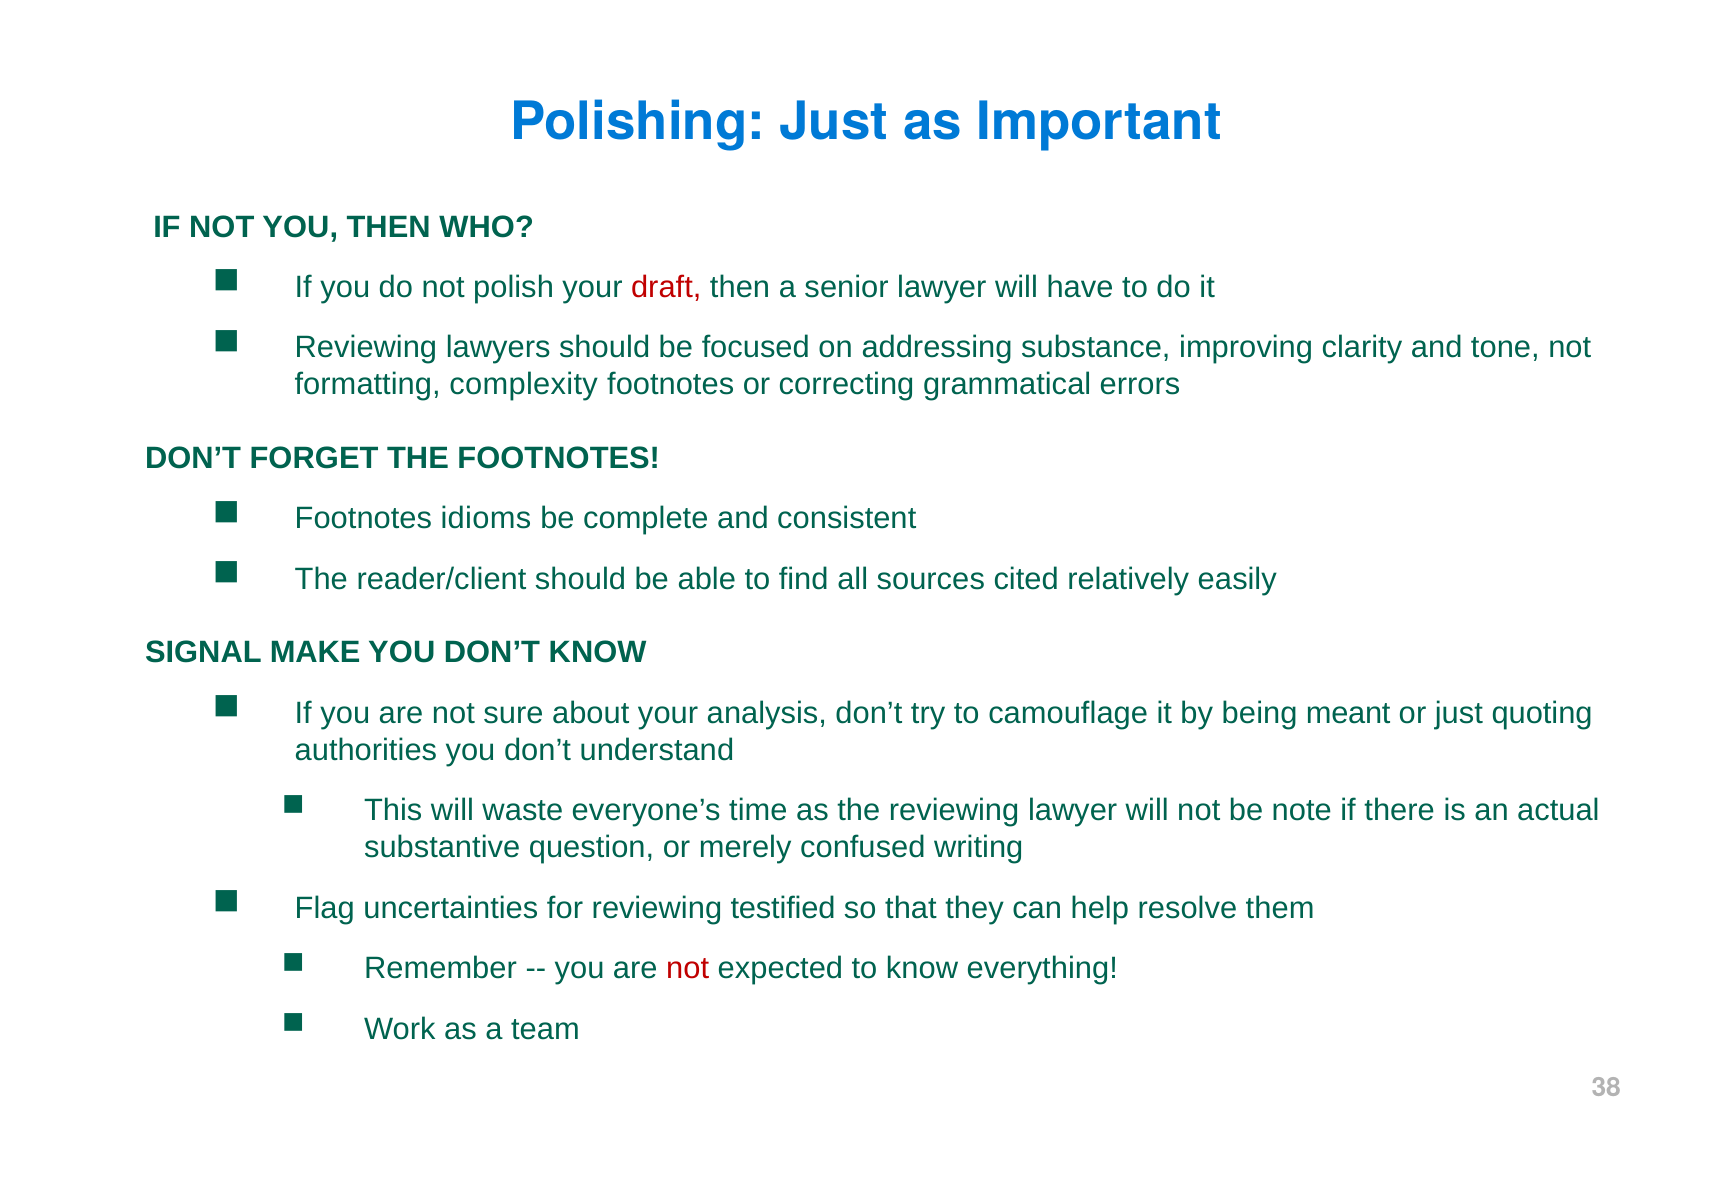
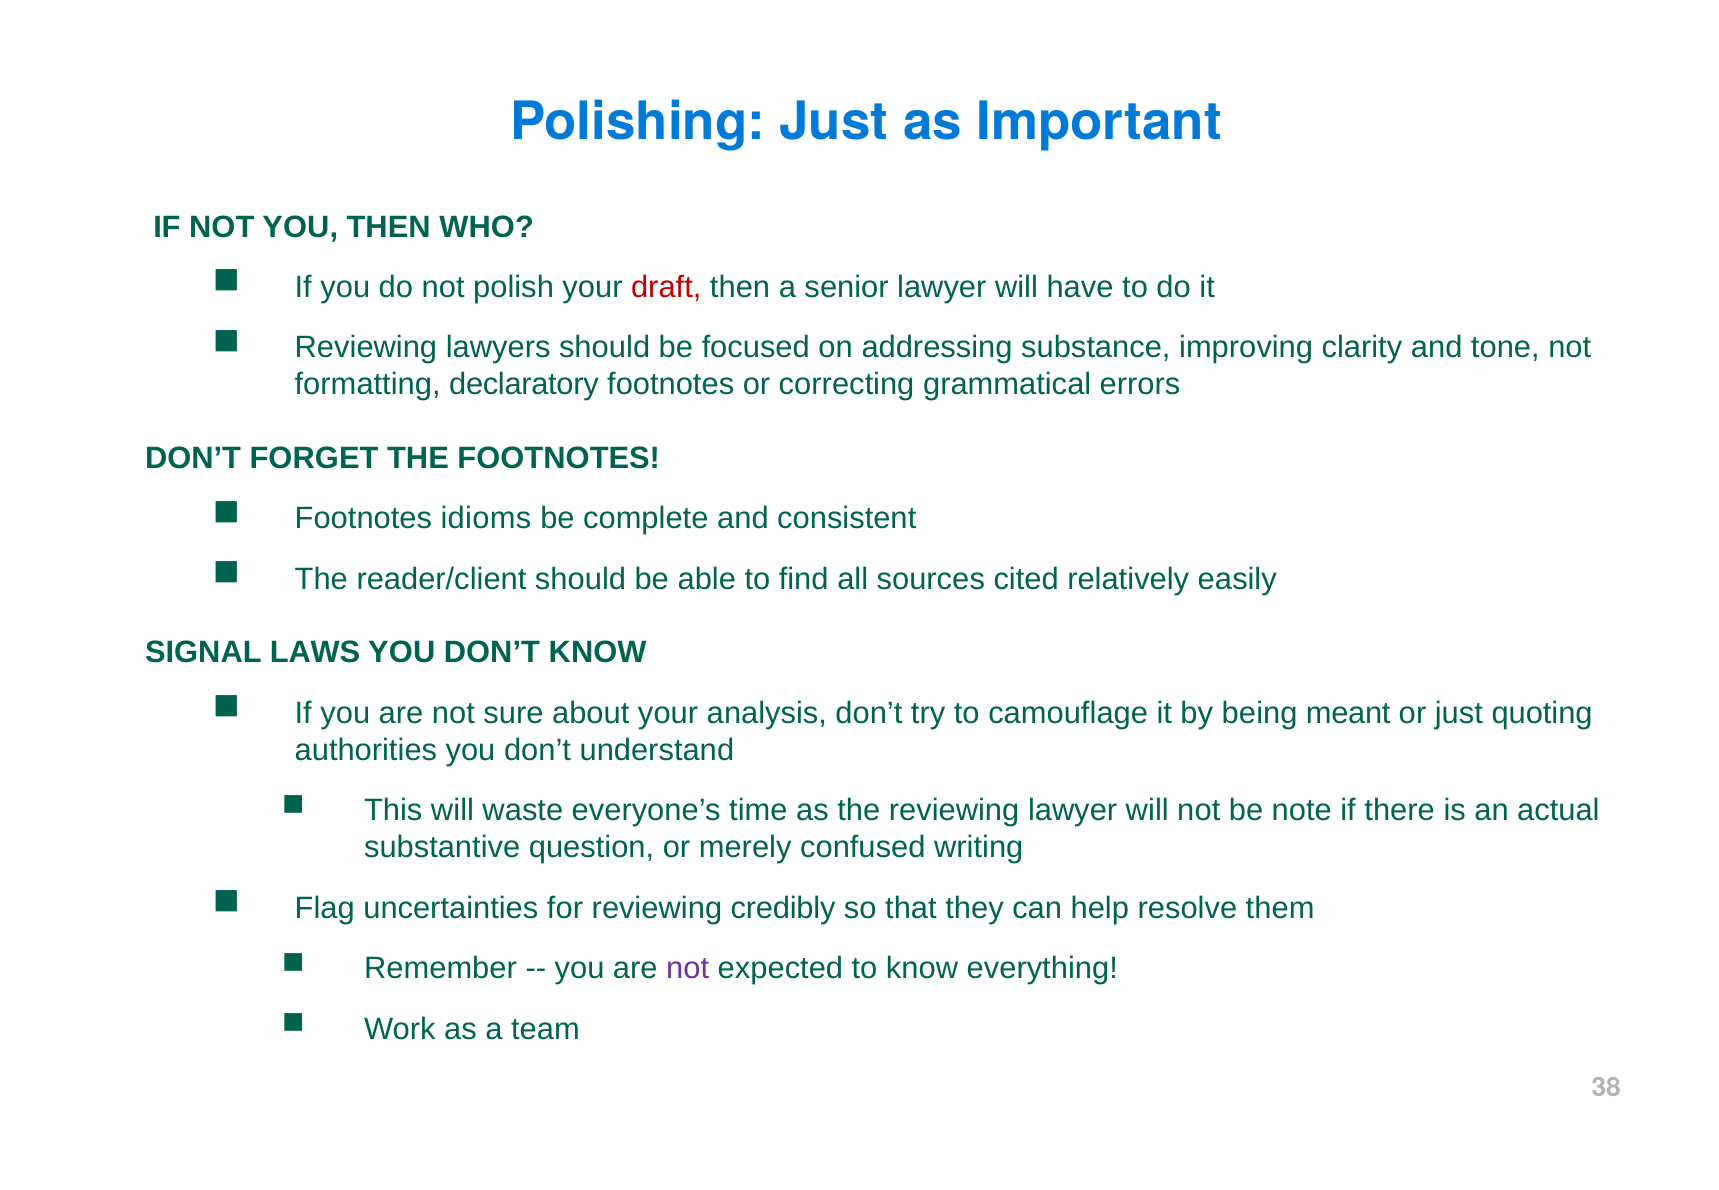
complexity: complexity -> declaratory
MAKE: MAKE -> LAWS
testified: testified -> credibly
not at (688, 969) colour: red -> purple
